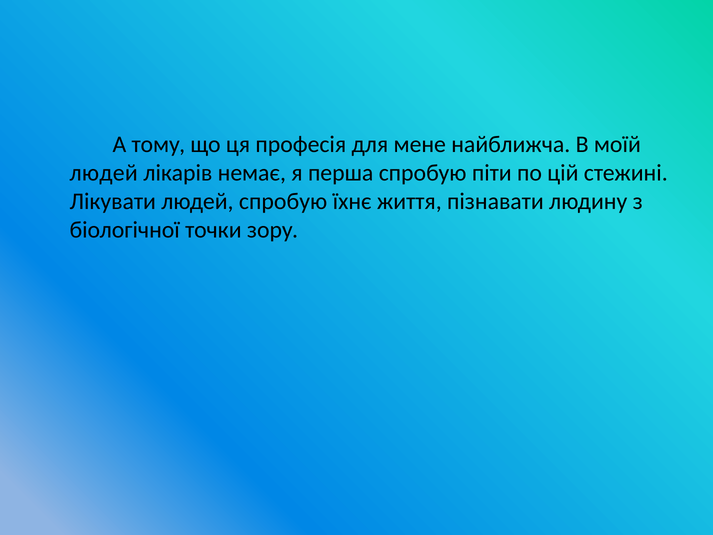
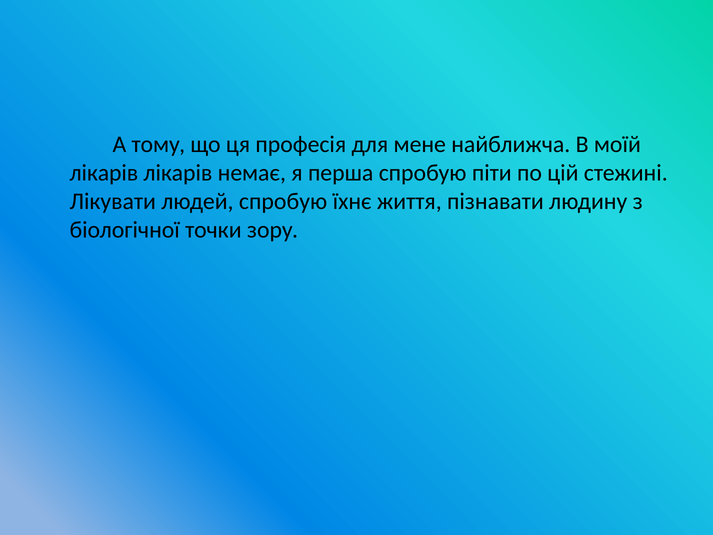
людей at (104, 173): людей -> лікарів
